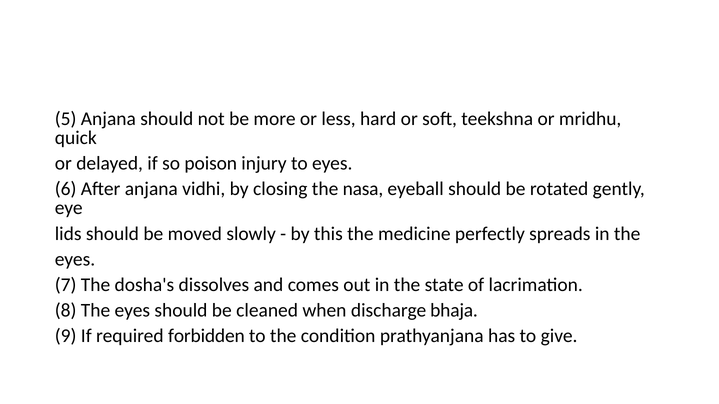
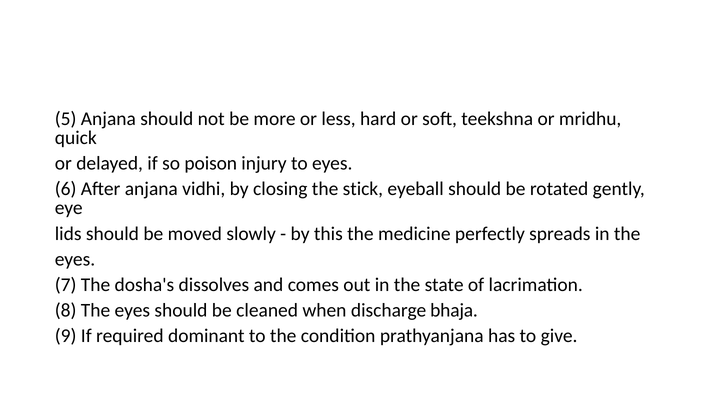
nasa: nasa -> stick
forbidden: forbidden -> dominant
